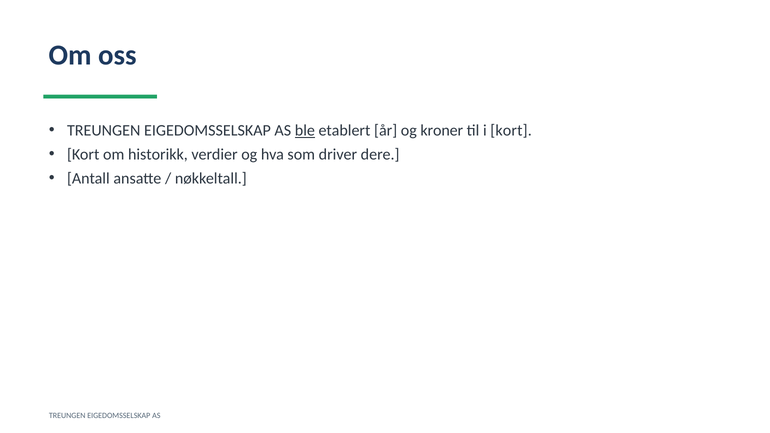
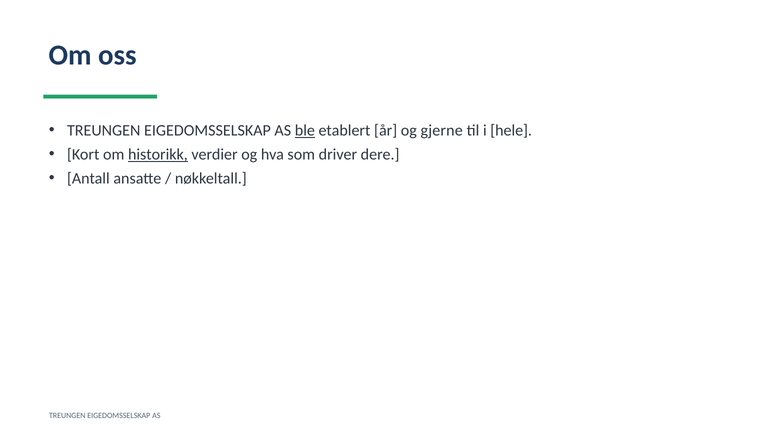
kroner: kroner -> gjerne
i kort: kort -> hele
historikk underline: none -> present
